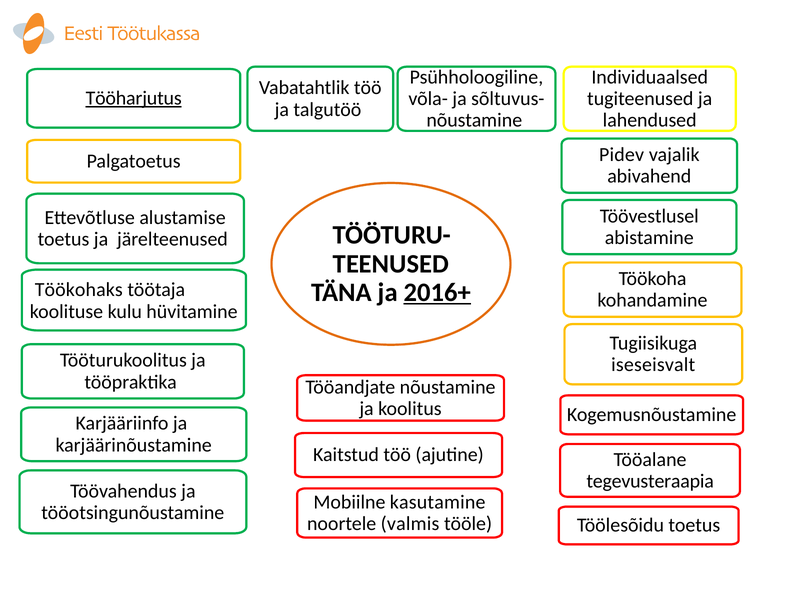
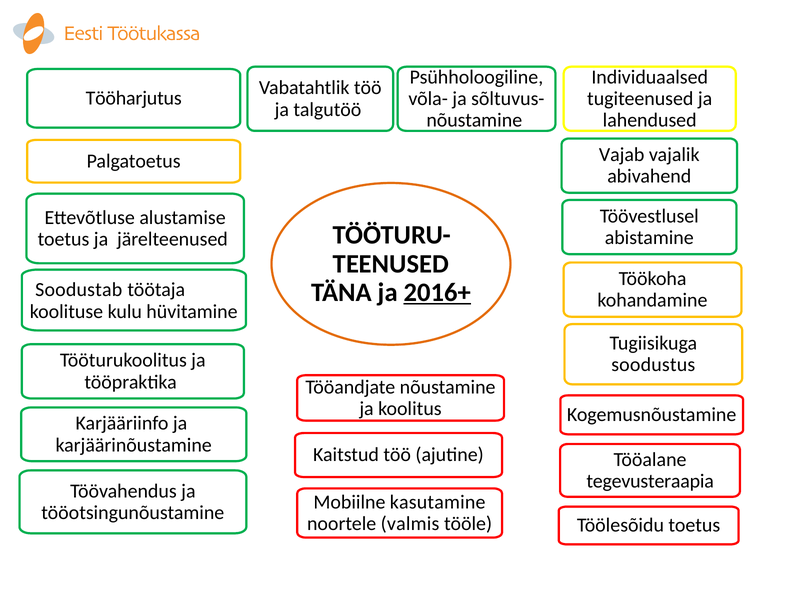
Tööharjutus underline: present -> none
Pidev: Pidev -> Vajab
Töökohaks: Töökohaks -> Soodustab
iseseisvalt: iseseisvalt -> soodustus
